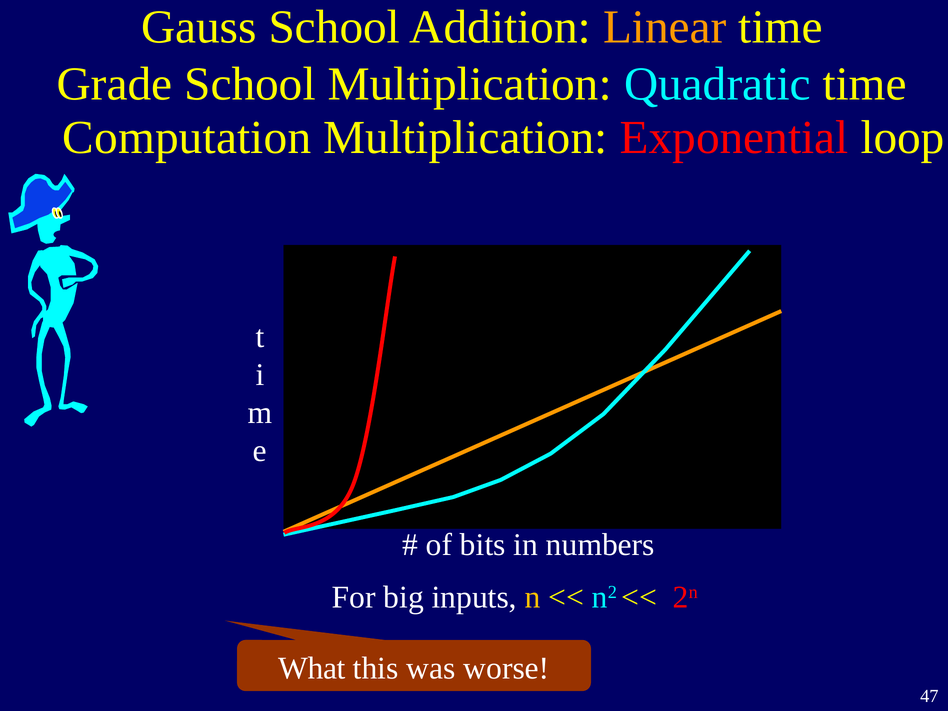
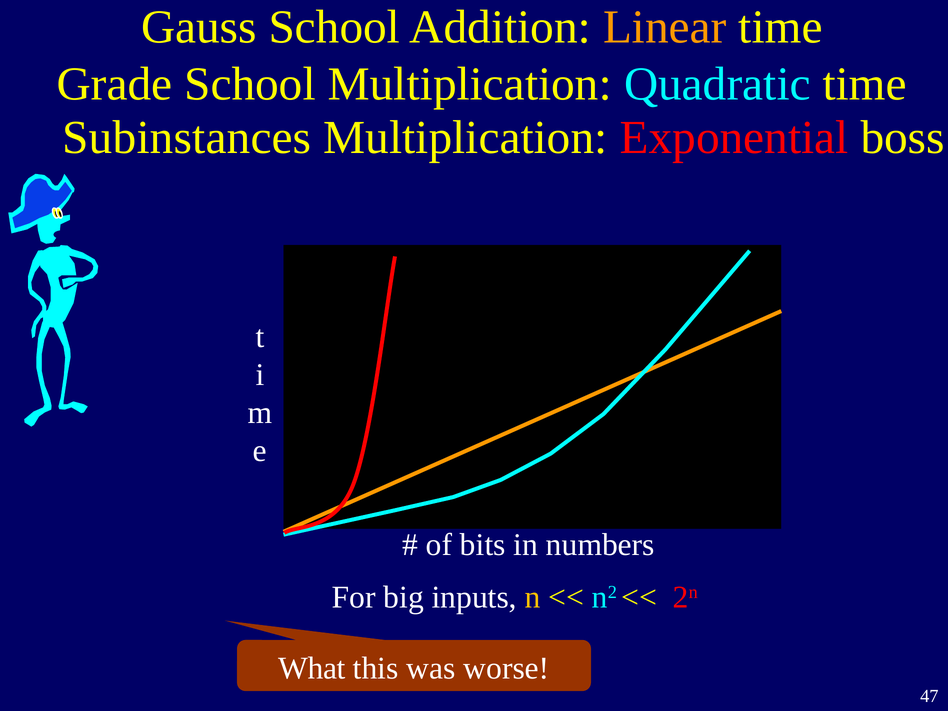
Computation: Computation -> Subinstances
loop: loop -> boss
